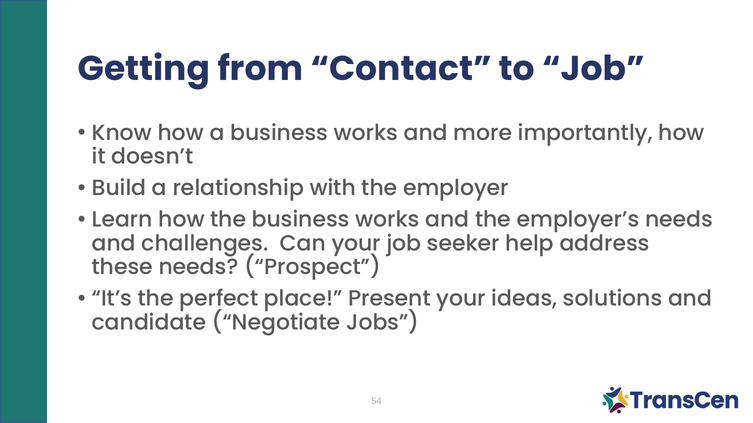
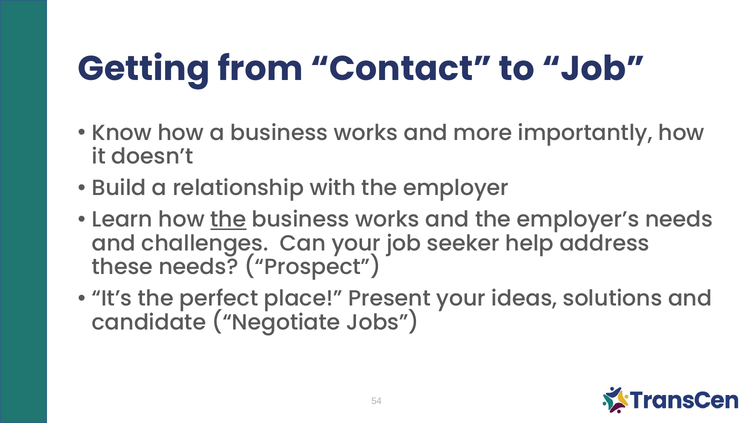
the at (228, 220) underline: none -> present
